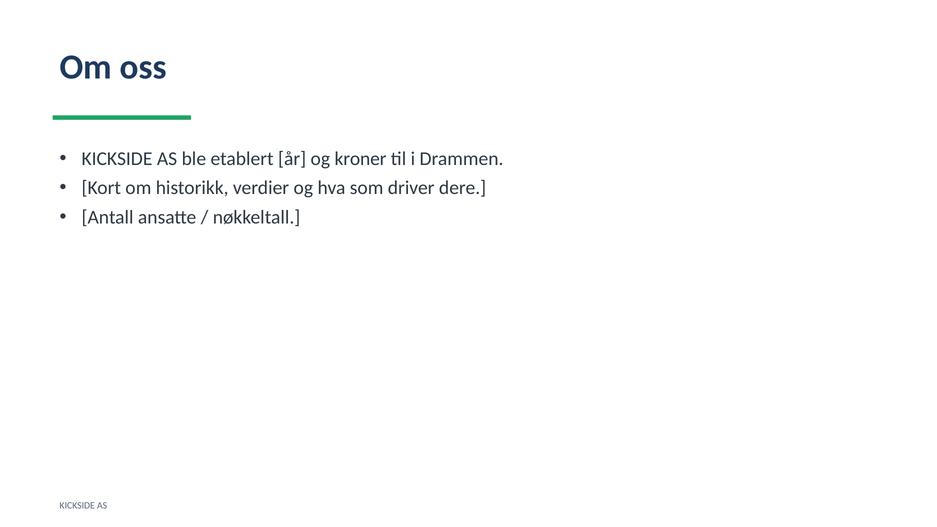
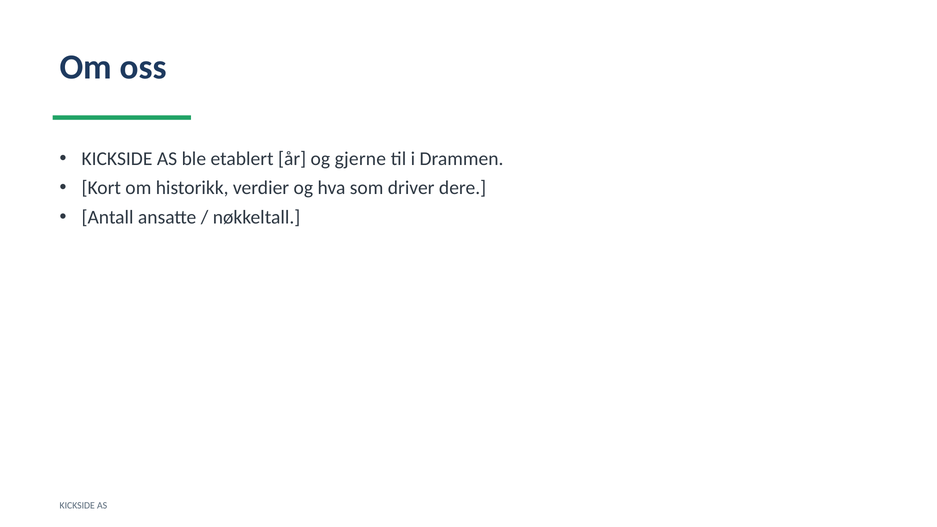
kroner: kroner -> gjerne
